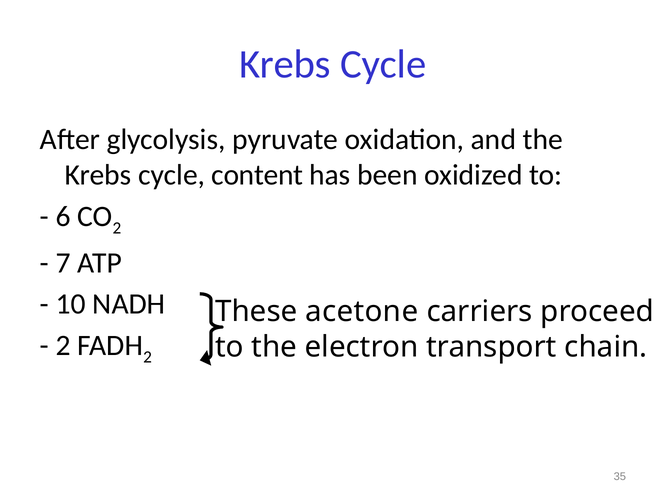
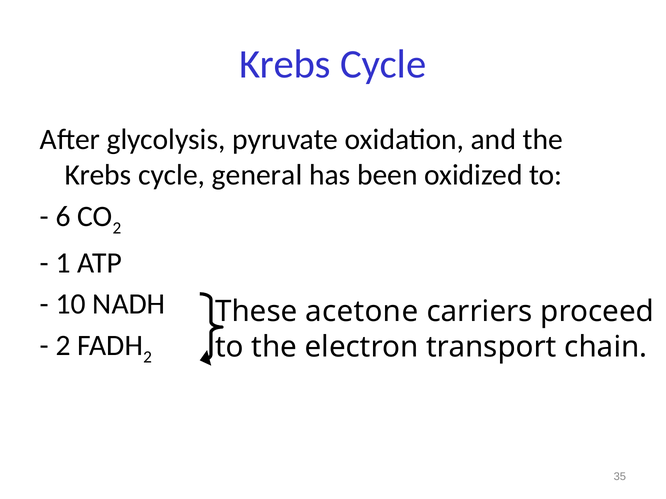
content: content -> general
7: 7 -> 1
